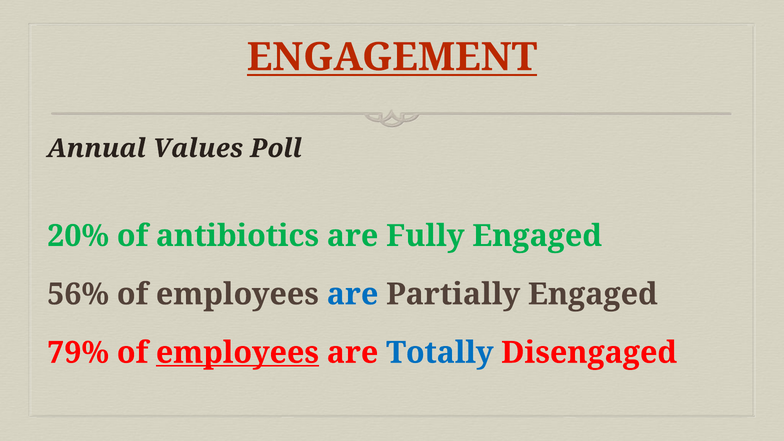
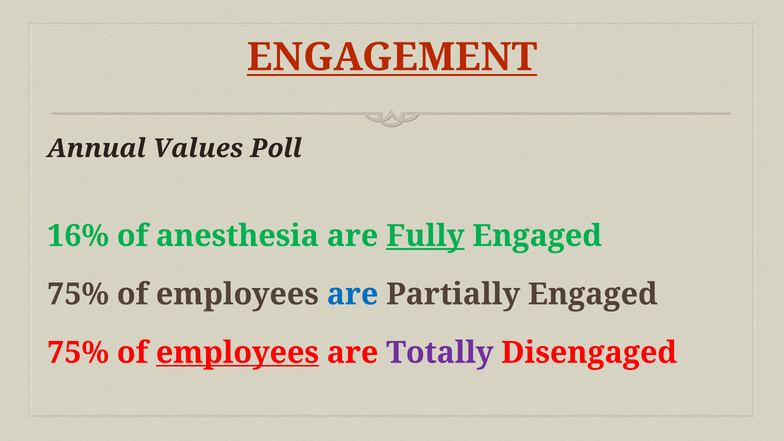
20%: 20% -> 16%
antibiotics: antibiotics -> anesthesia
Fully underline: none -> present
56% at (78, 294): 56% -> 75%
79% at (78, 353): 79% -> 75%
Totally colour: blue -> purple
